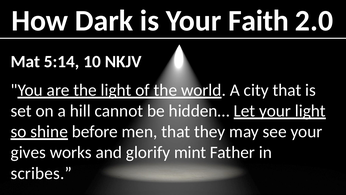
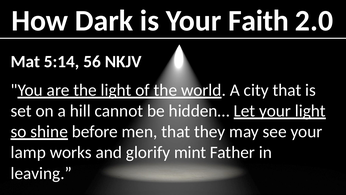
10: 10 -> 56
gives: gives -> lamp
scribes: scribes -> leaving
